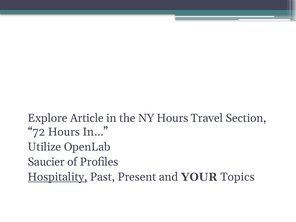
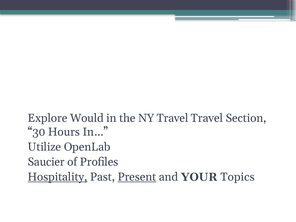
Article: Article -> Would
NY Hours: Hours -> Travel
72: 72 -> 30
Present underline: none -> present
